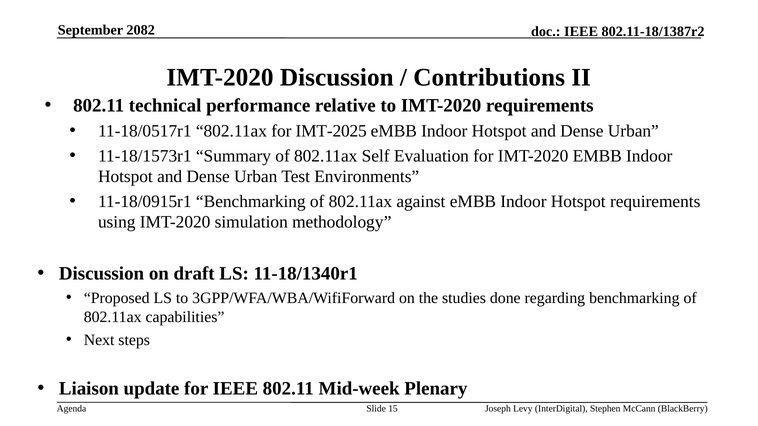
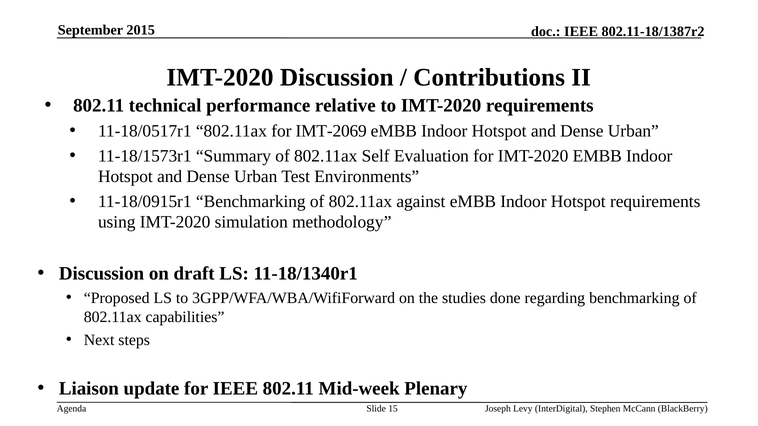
2082: 2082 -> 2015
IMT-2025: IMT-2025 -> IMT-2069
